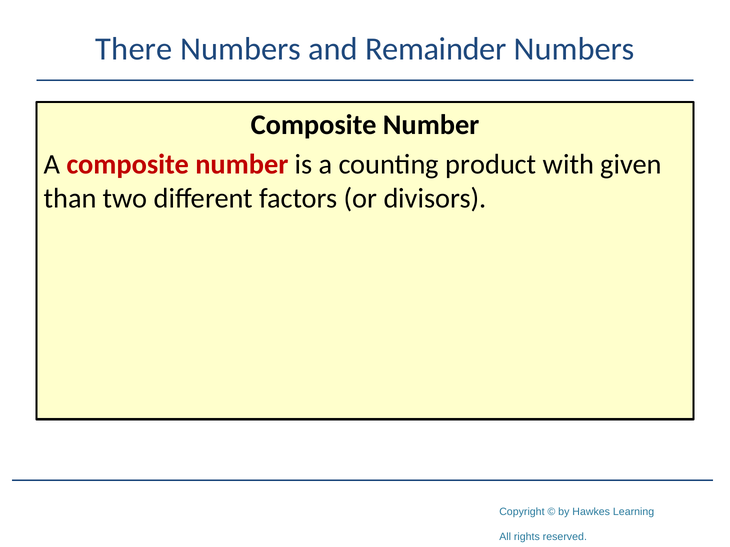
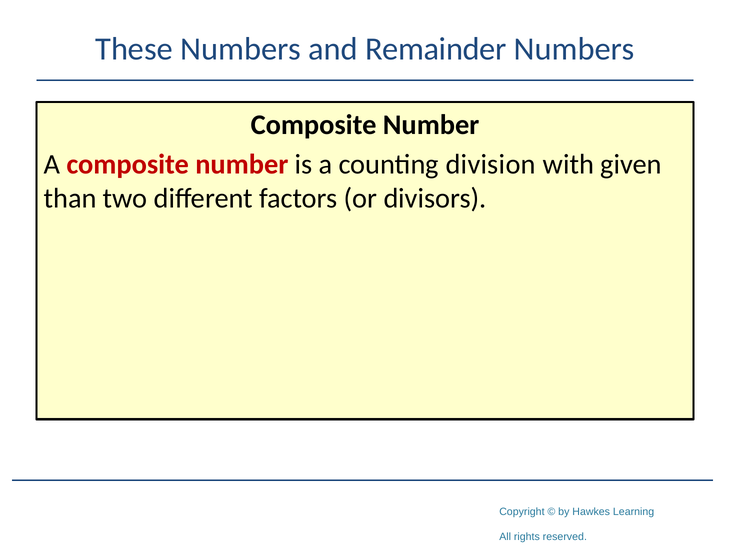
There: There -> These
product: product -> division
